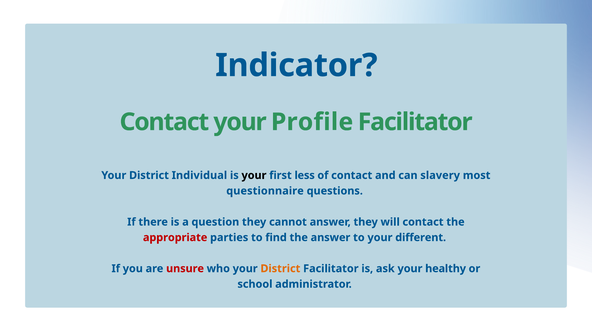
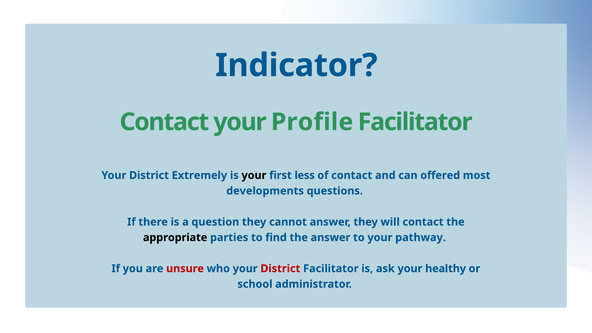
Individual: Individual -> Extremely
slavery: slavery -> offered
questionnaire: questionnaire -> developments
appropriate colour: red -> black
different: different -> pathway
District at (280, 269) colour: orange -> red
